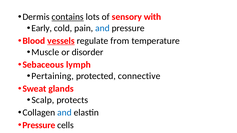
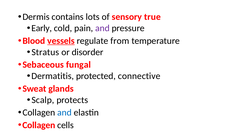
contains underline: present -> none
with: with -> true
and at (102, 28) colour: blue -> purple
Muscle: Muscle -> Stratus
lymph: lymph -> fungal
Pertaining: Pertaining -> Dermatitis
Pressure at (39, 125): Pressure -> Collagen
